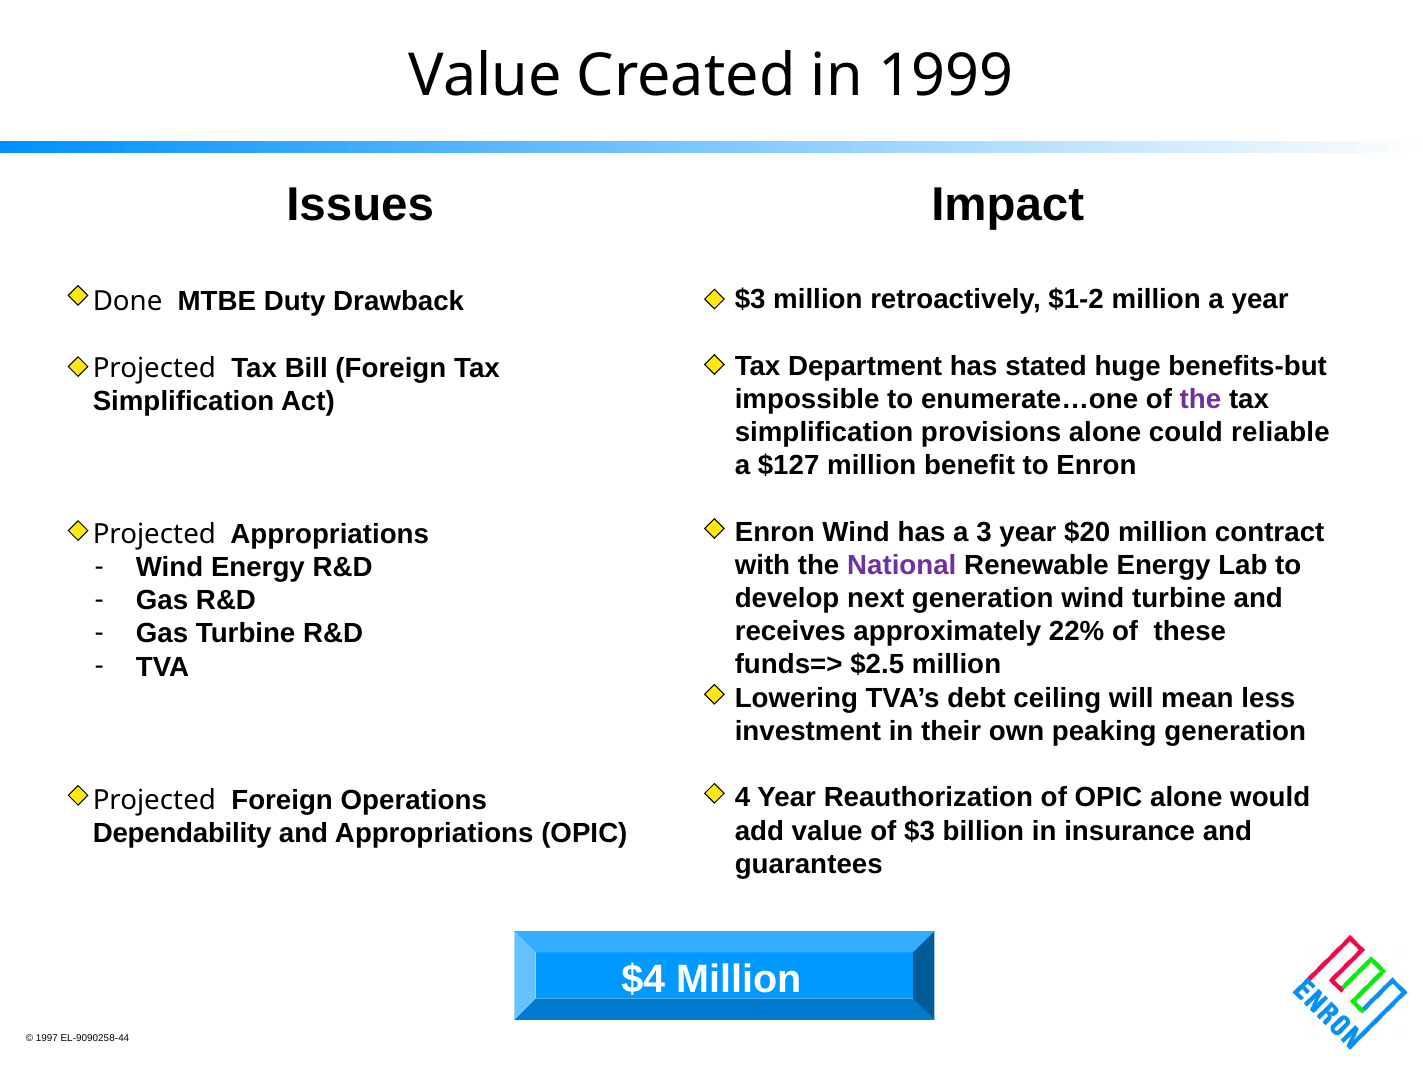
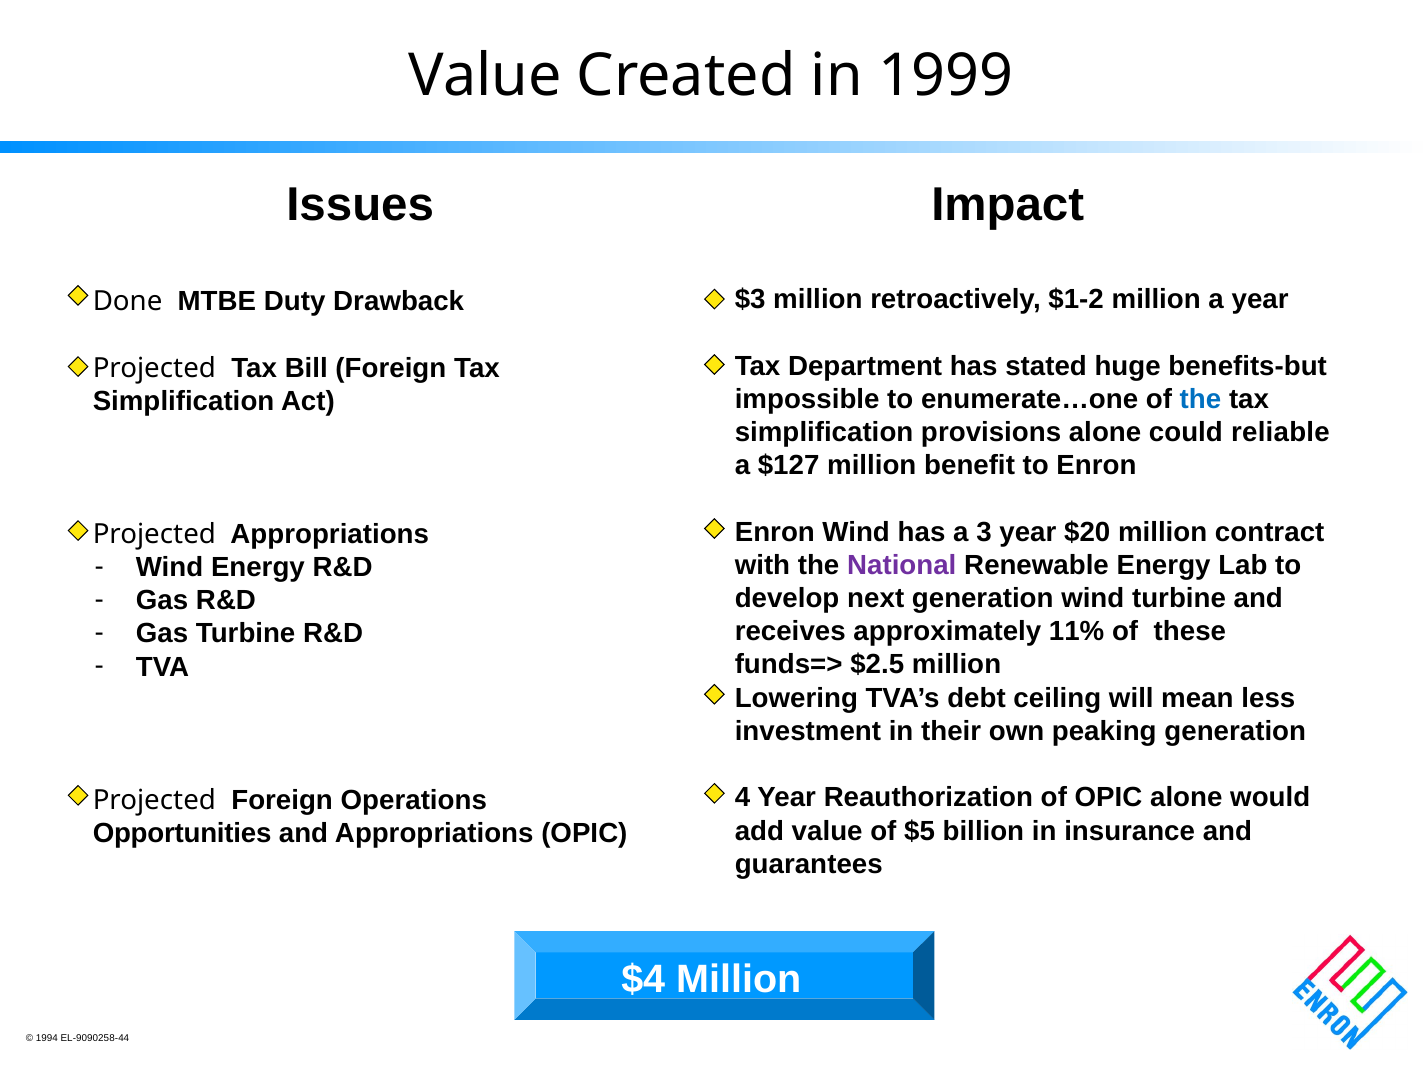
the at (1201, 399) colour: purple -> blue
22%: 22% -> 11%
of $3: $3 -> $5
Dependability: Dependability -> Opportunities
1997: 1997 -> 1994
